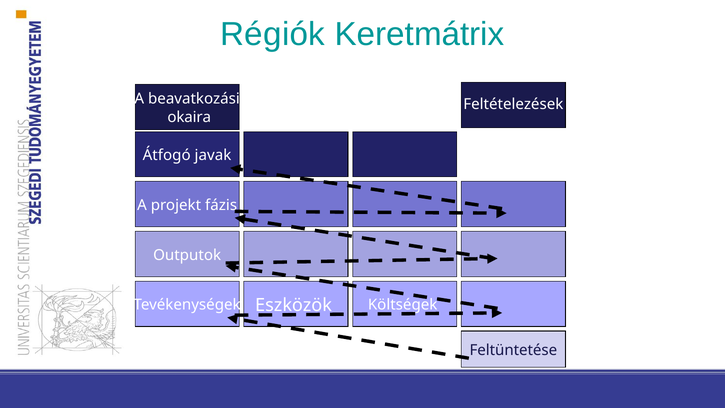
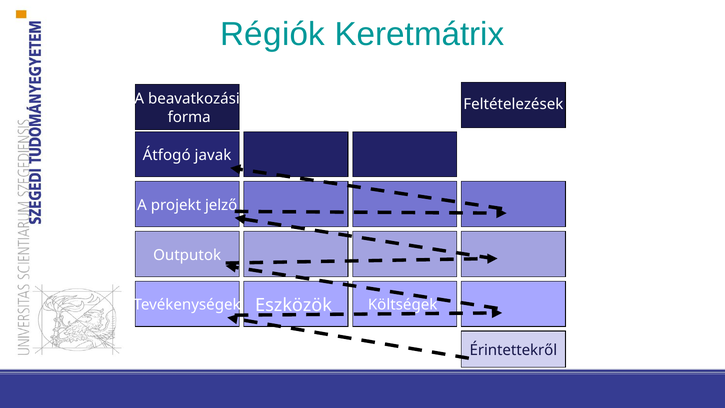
okaira: okaira -> forma
fázis: fázis -> jelző
Feltüntetése: Feltüntetése -> Érintettekről
